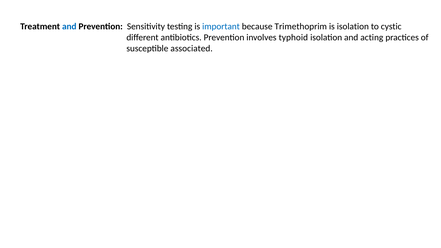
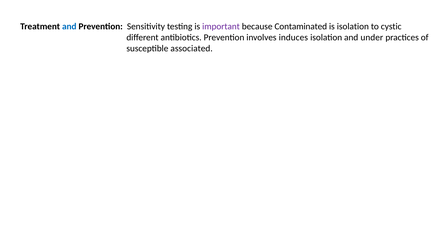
important colour: blue -> purple
Trimethoprim: Trimethoprim -> Contaminated
typhoid: typhoid -> induces
acting: acting -> under
